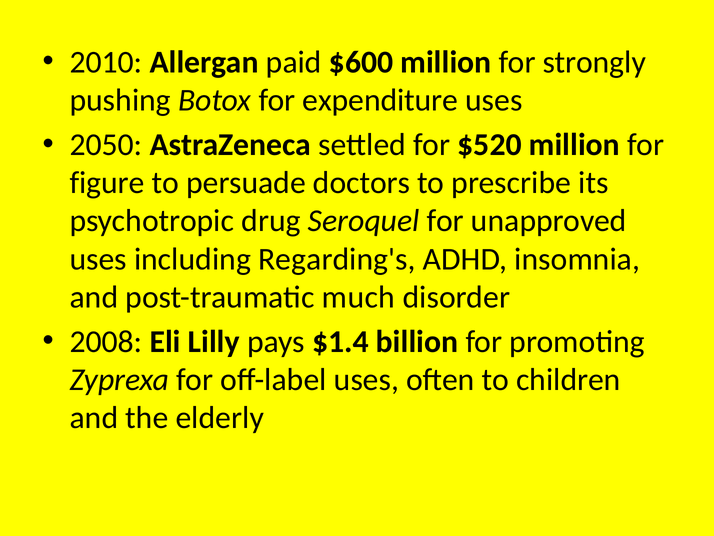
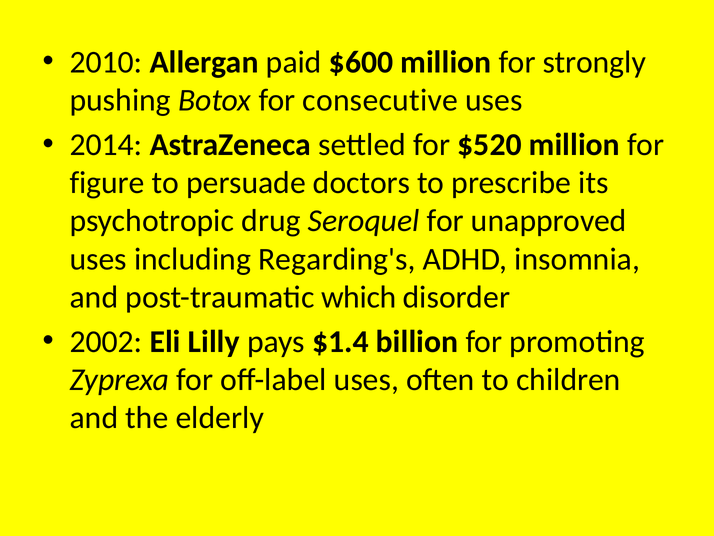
expenditure: expenditure -> consecutive
2050: 2050 -> 2014
much: much -> which
2008: 2008 -> 2002
